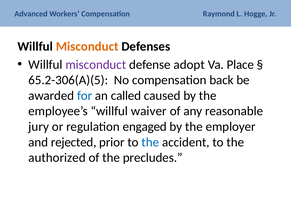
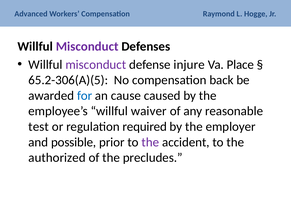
Misconduct at (87, 47) colour: orange -> purple
adopt: adopt -> injure
called: called -> cause
jury: jury -> test
engaged: engaged -> required
rejected: rejected -> possible
the at (150, 142) colour: blue -> purple
